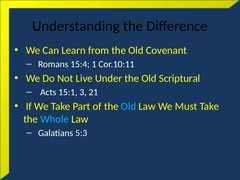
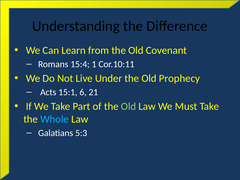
Scriptural: Scriptural -> Prophecy
3: 3 -> 6
Old at (128, 106) colour: light blue -> light green
